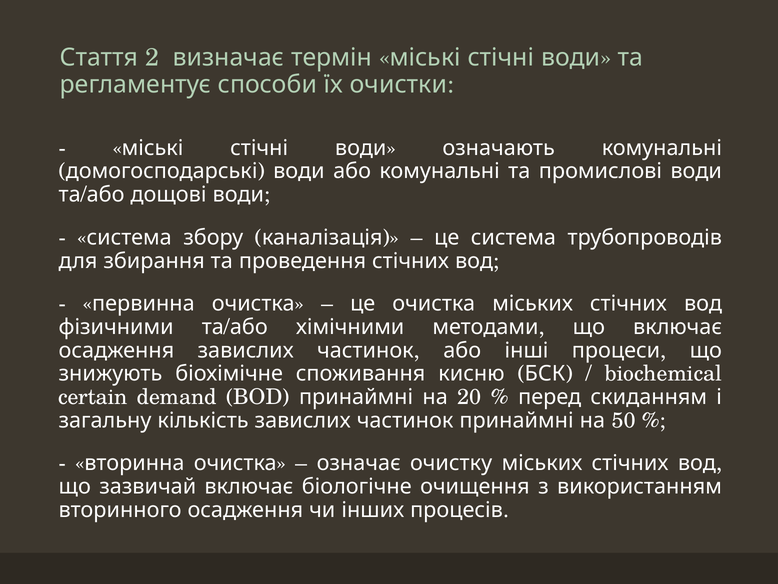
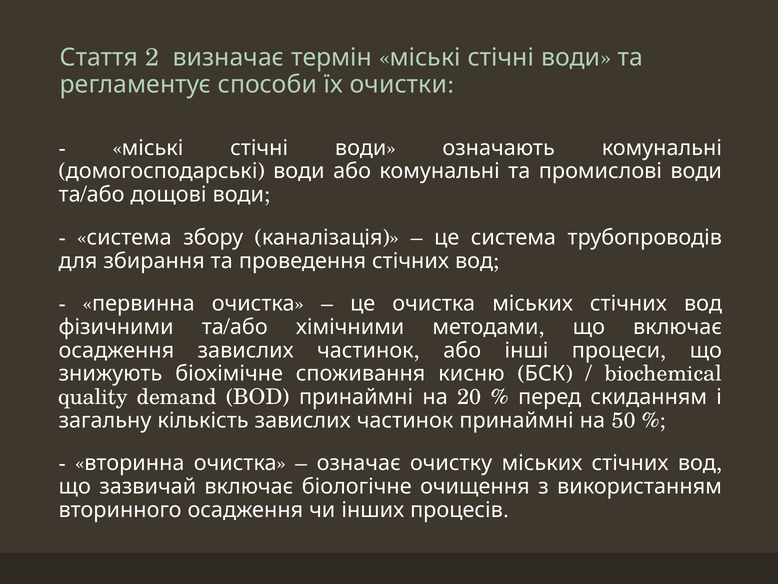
certain: certain -> quality
